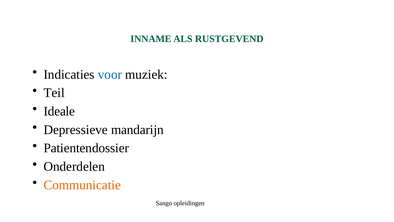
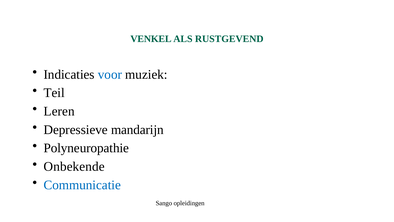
INNAME: INNAME -> VENKEL
Ideale: Ideale -> Leren
Patientendossier: Patientendossier -> Polyneuropathie
Onderdelen: Onderdelen -> Onbekende
Communicatie colour: orange -> blue
